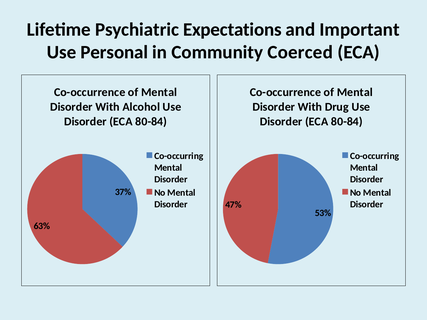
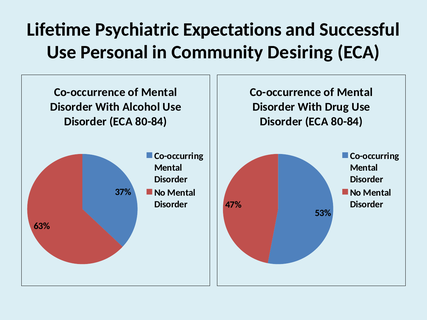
Important: Important -> Successful
Coerced: Coerced -> Desiring
